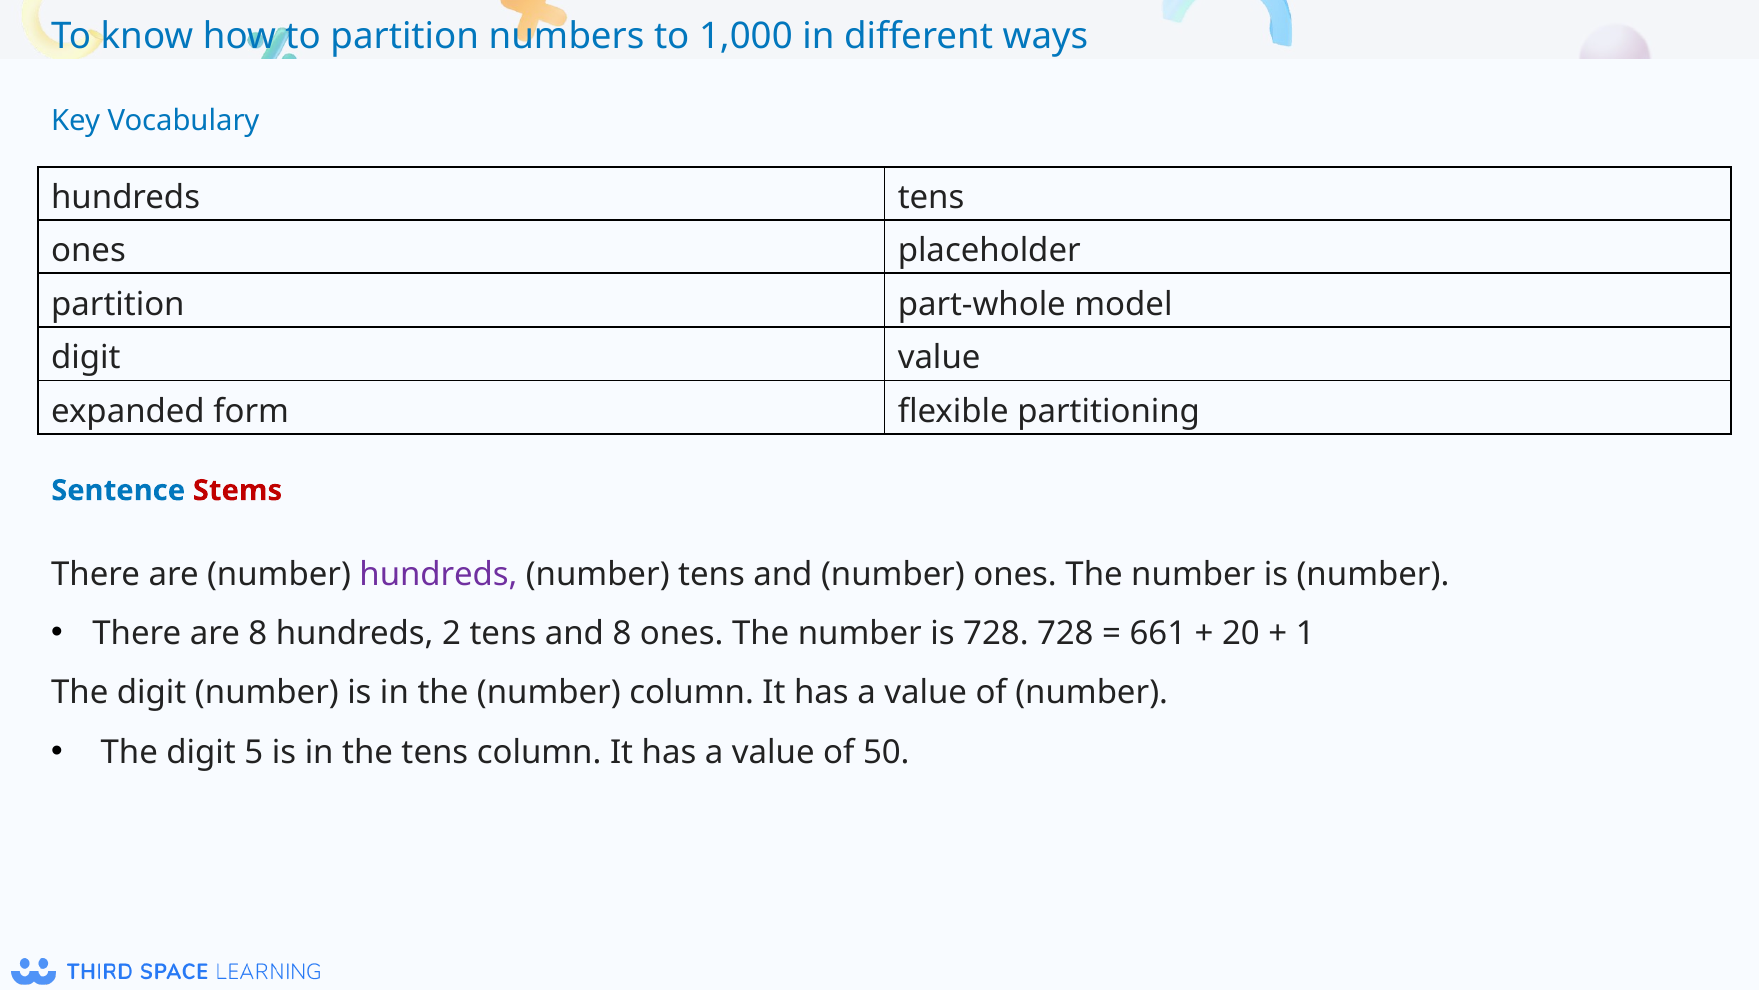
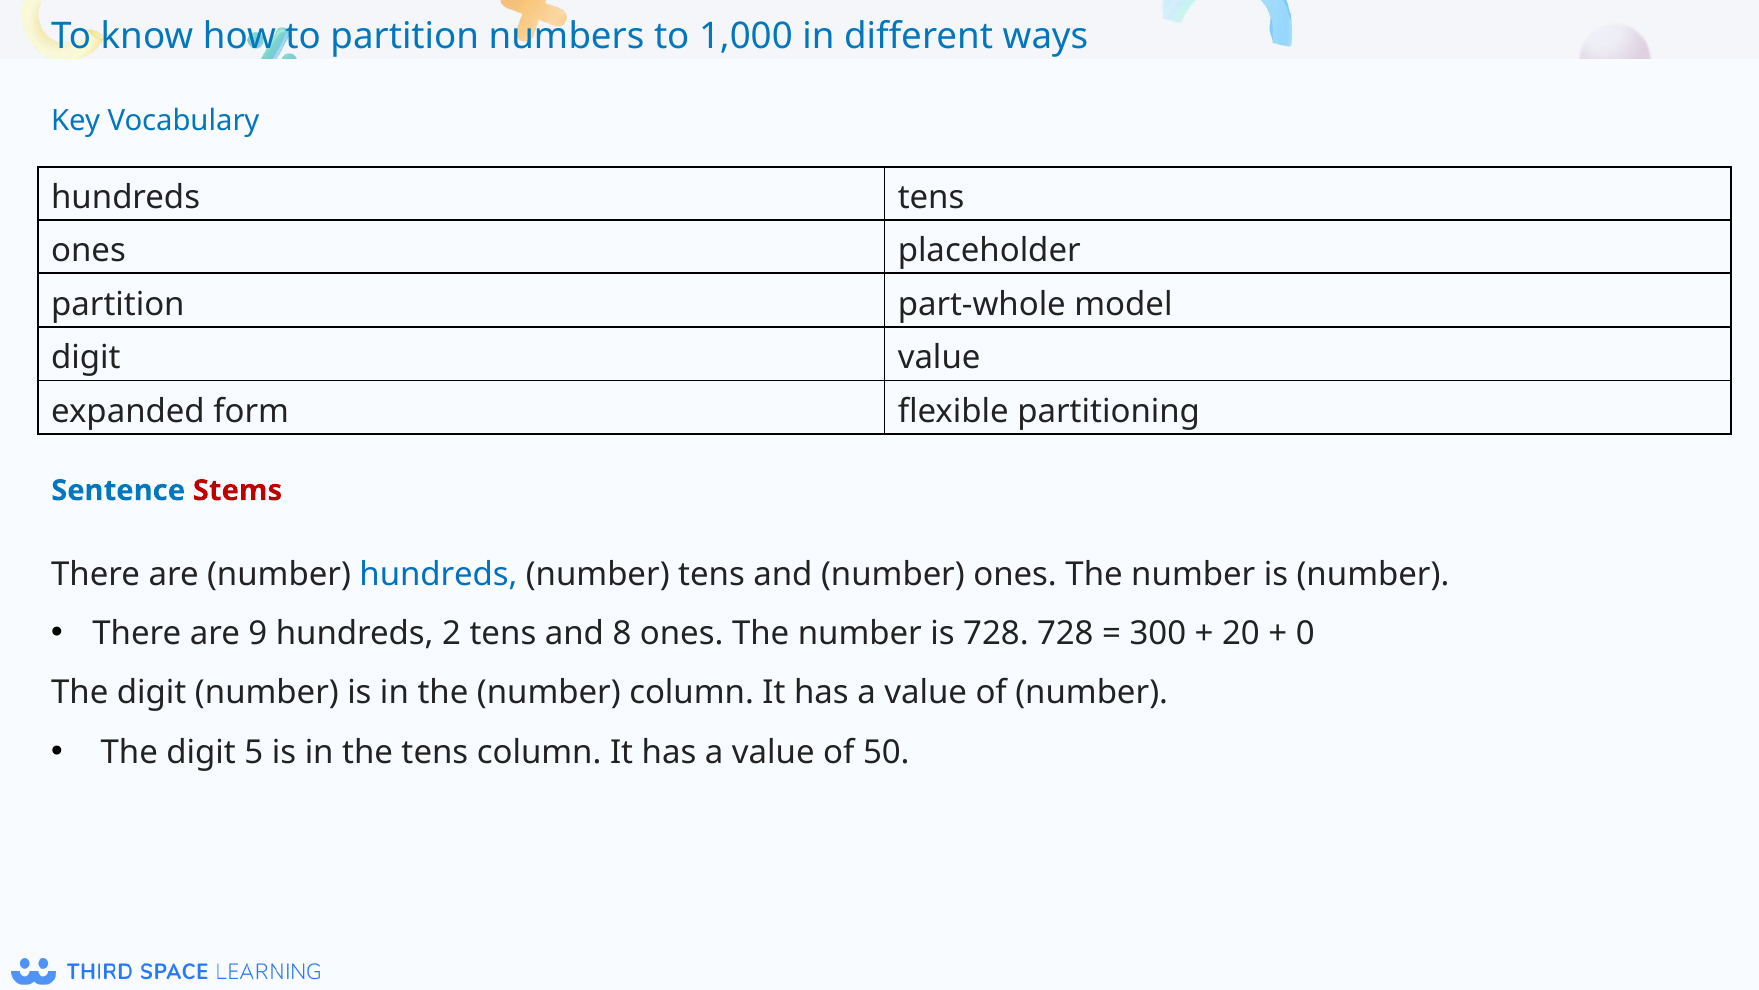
hundreds at (438, 574) colour: purple -> blue
are 8: 8 -> 9
661: 661 -> 300
1: 1 -> 0
